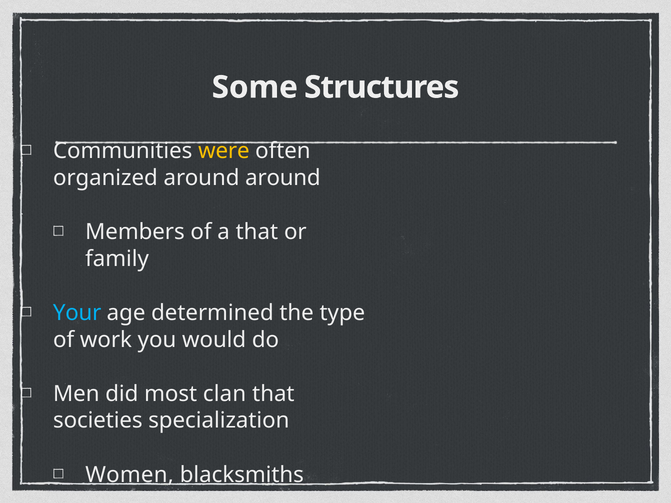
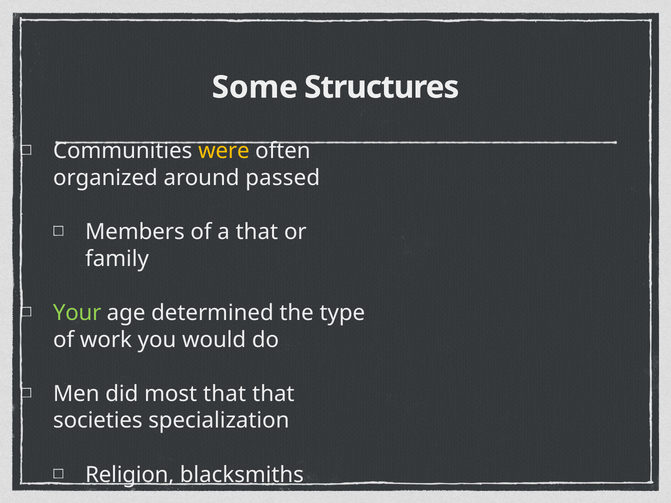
around around: around -> passed
Your colour: light blue -> light green
most clan: clan -> that
Women: Women -> Religion
